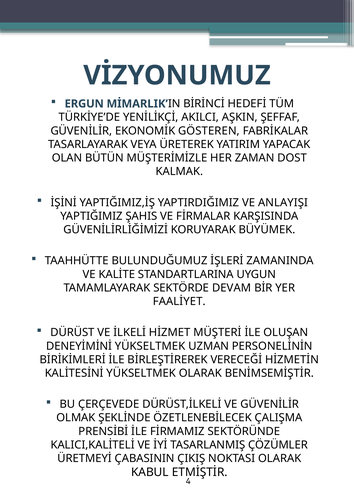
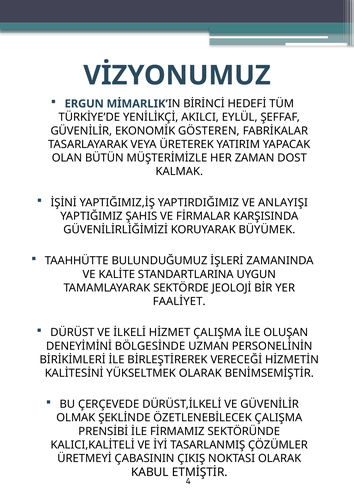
AŞKIN: AŞKIN -> EYLÜL
DEVAM: DEVAM -> JEOLOJİ
HİZMET MÜŞTERİ: MÜŞTERİ -> ÇALIŞMA
DENEYİMİNİ YÜKSELTMEK: YÜKSELTMEK -> BÖLGESİNDE
